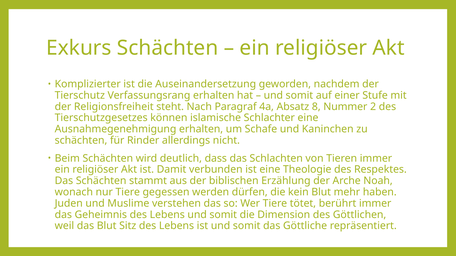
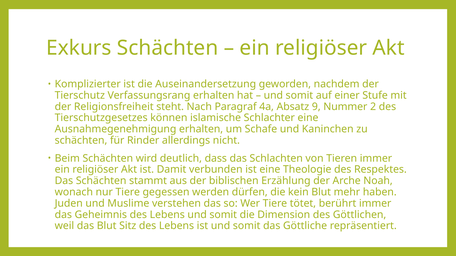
8: 8 -> 9
